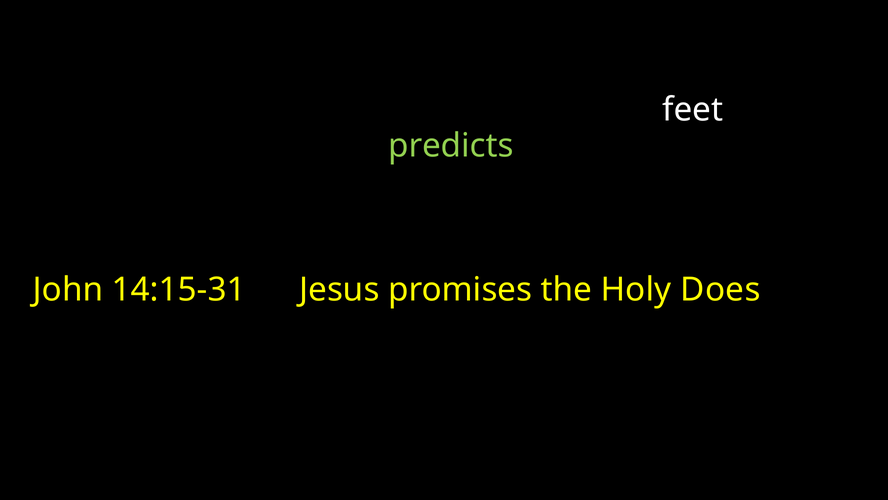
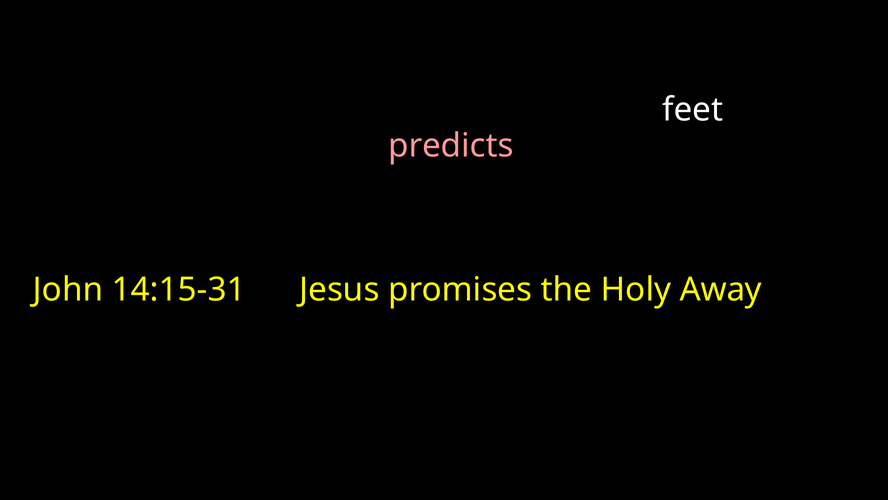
forever: forever -> neither
predicts at (451, 146) colour: light green -> pink
Does: Does -> Away
